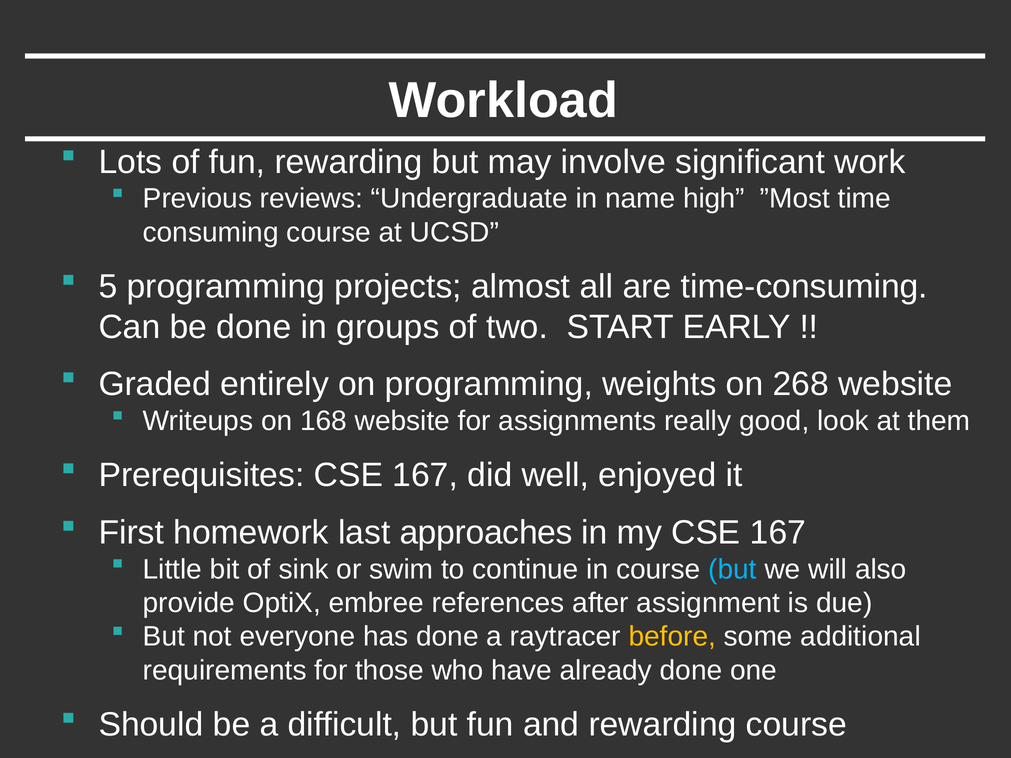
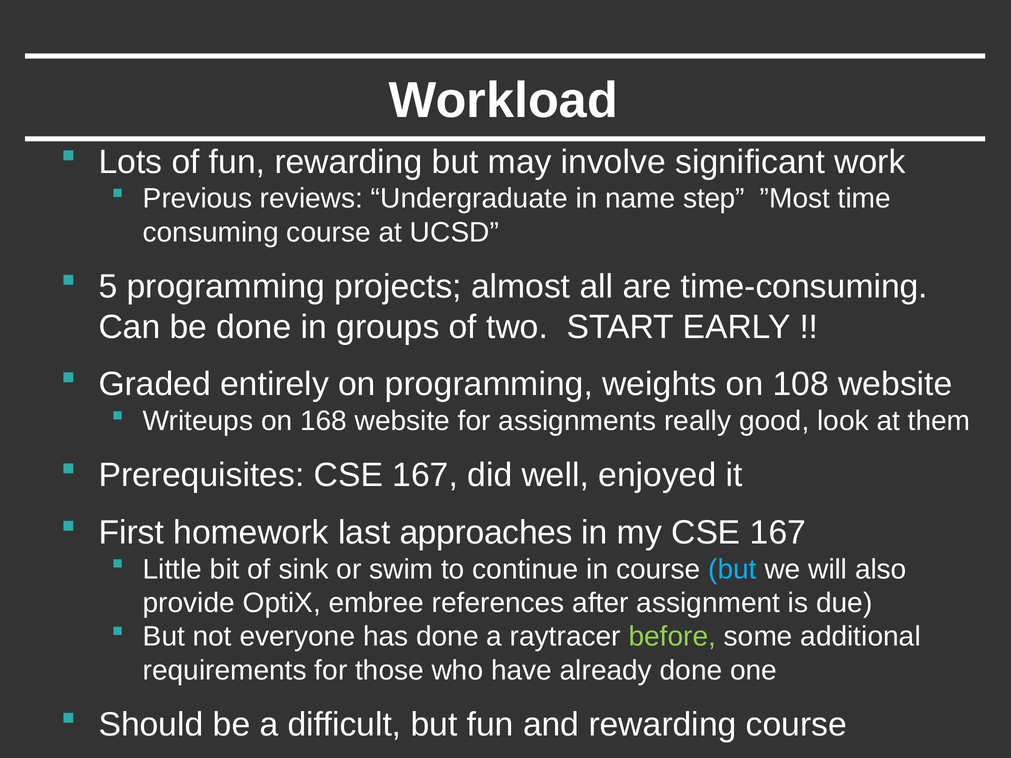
high: high -> step
268: 268 -> 108
before colour: yellow -> light green
